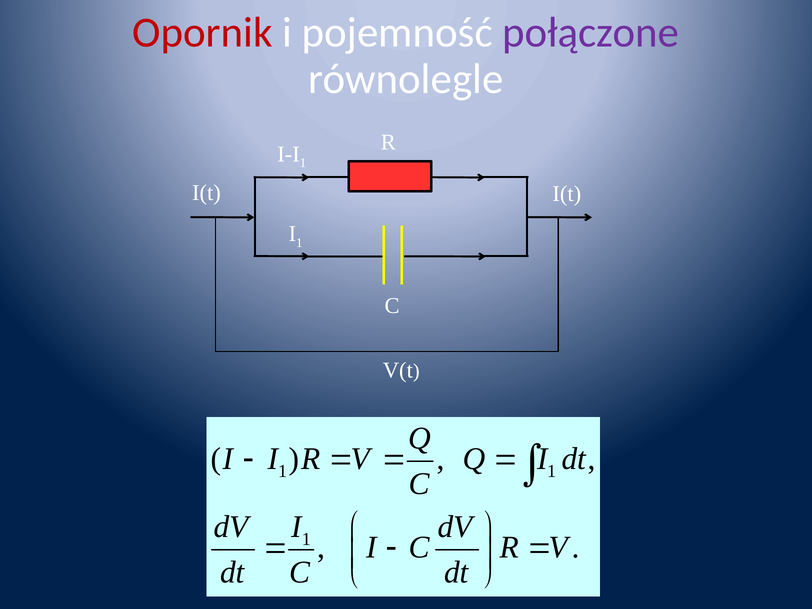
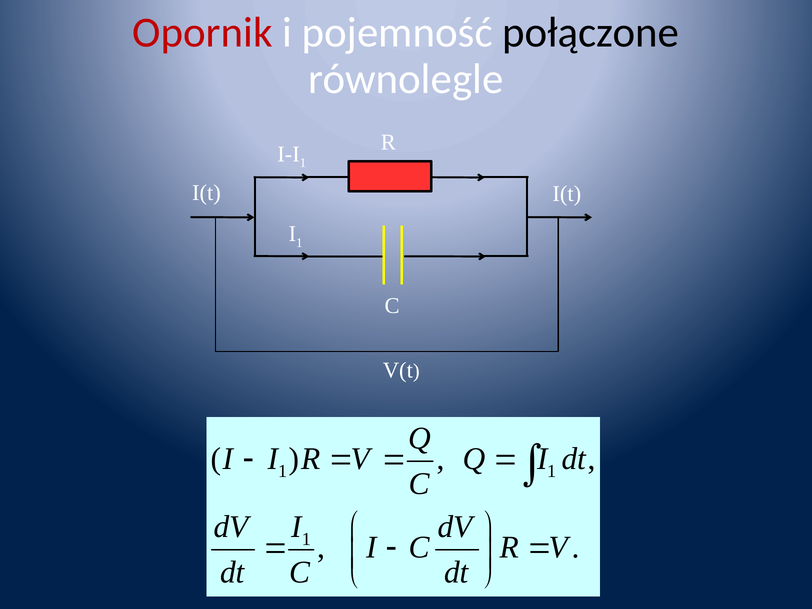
połączone colour: purple -> black
